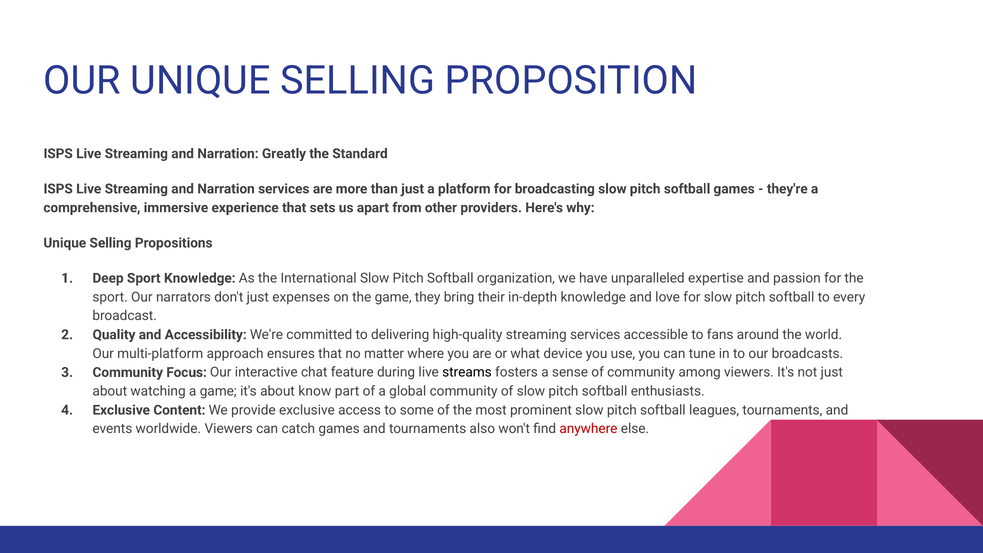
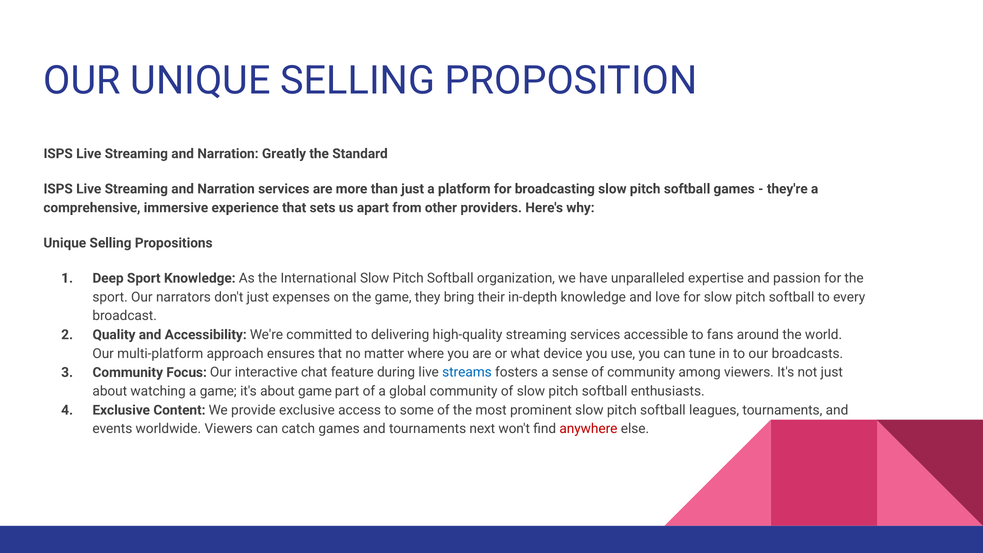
streams colour: black -> blue
about know: know -> game
also: also -> next
